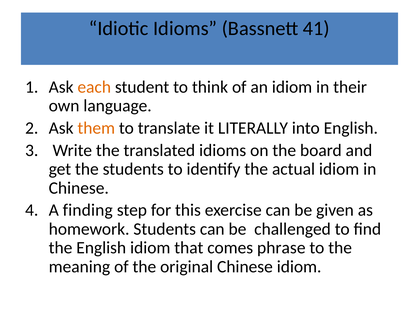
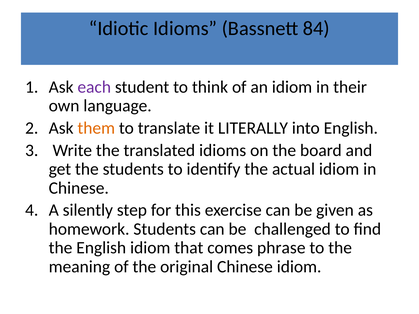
41: 41 -> 84
each colour: orange -> purple
finding: finding -> silently
